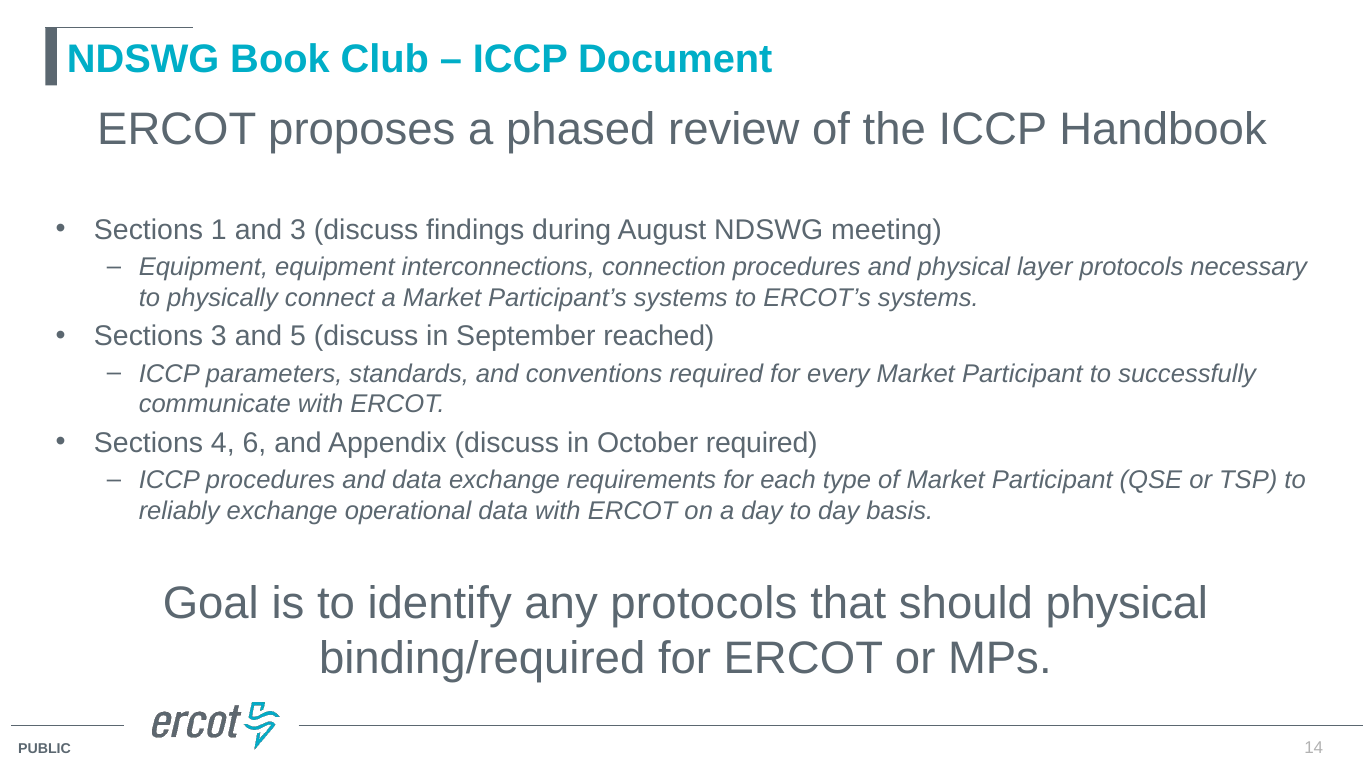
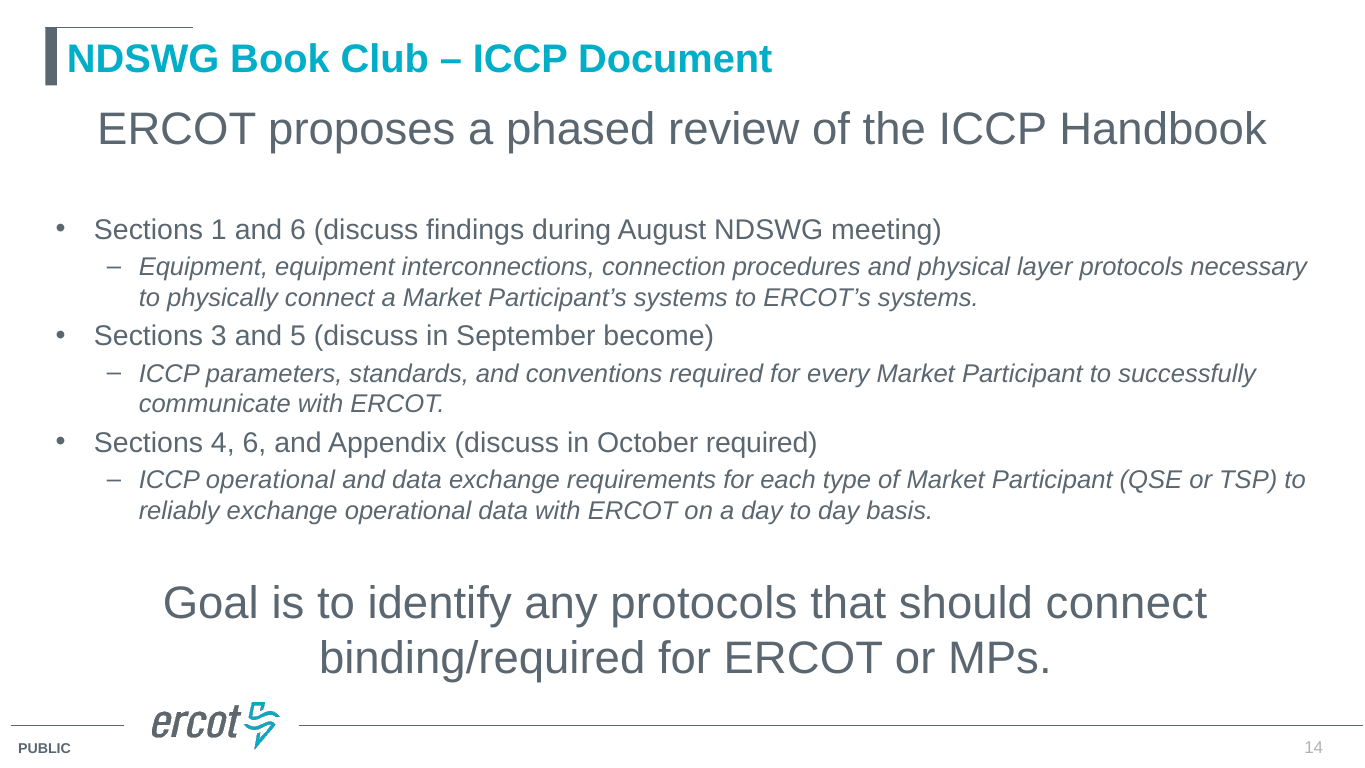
and 3: 3 -> 6
reached: reached -> become
ICCP procedures: procedures -> operational
should physical: physical -> connect
